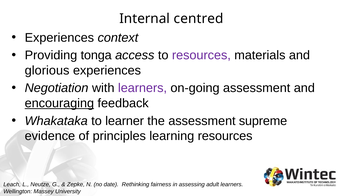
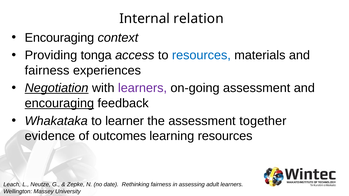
centred: centred -> relation
Experiences at (59, 38): Experiences -> Encouraging
resources at (201, 55) colour: purple -> blue
glorious at (47, 71): glorious -> fairness
Negotiation underline: none -> present
supreme: supreme -> together
principles: principles -> outcomes
